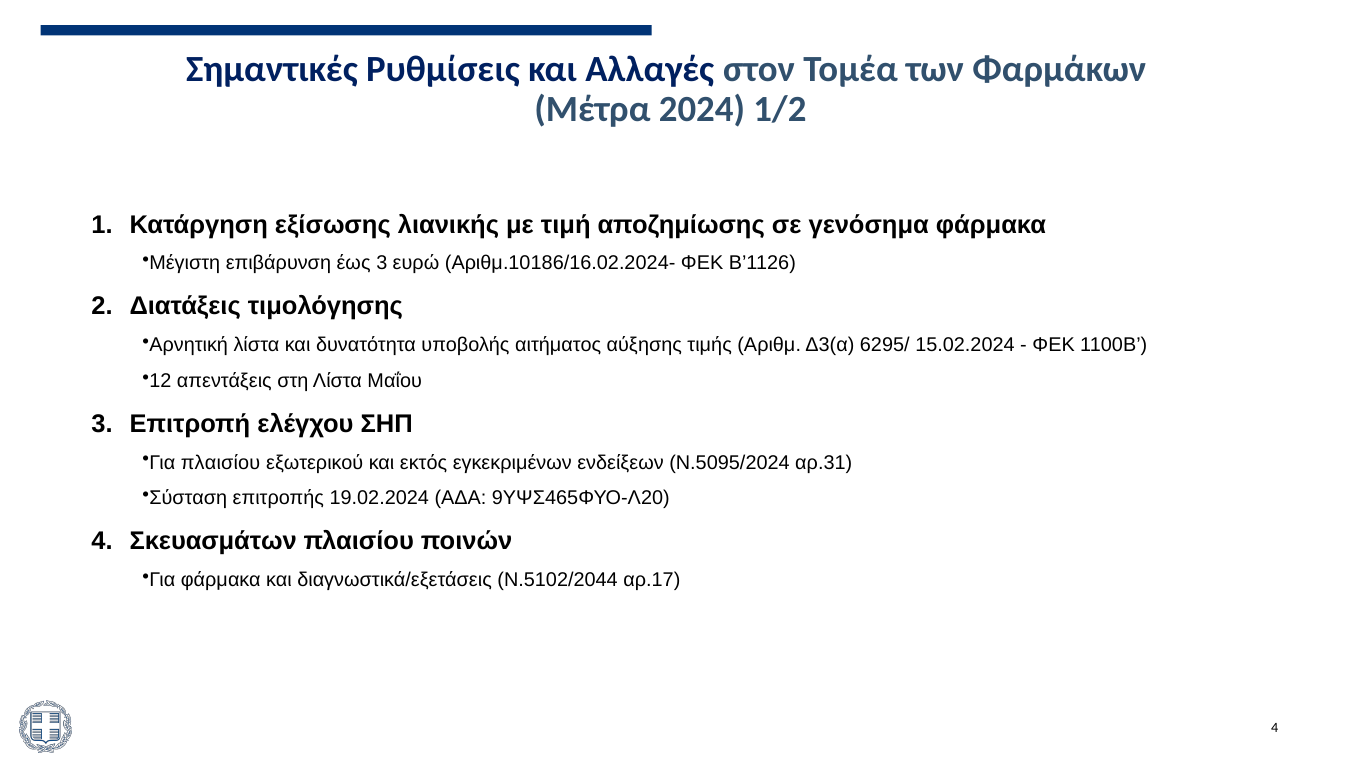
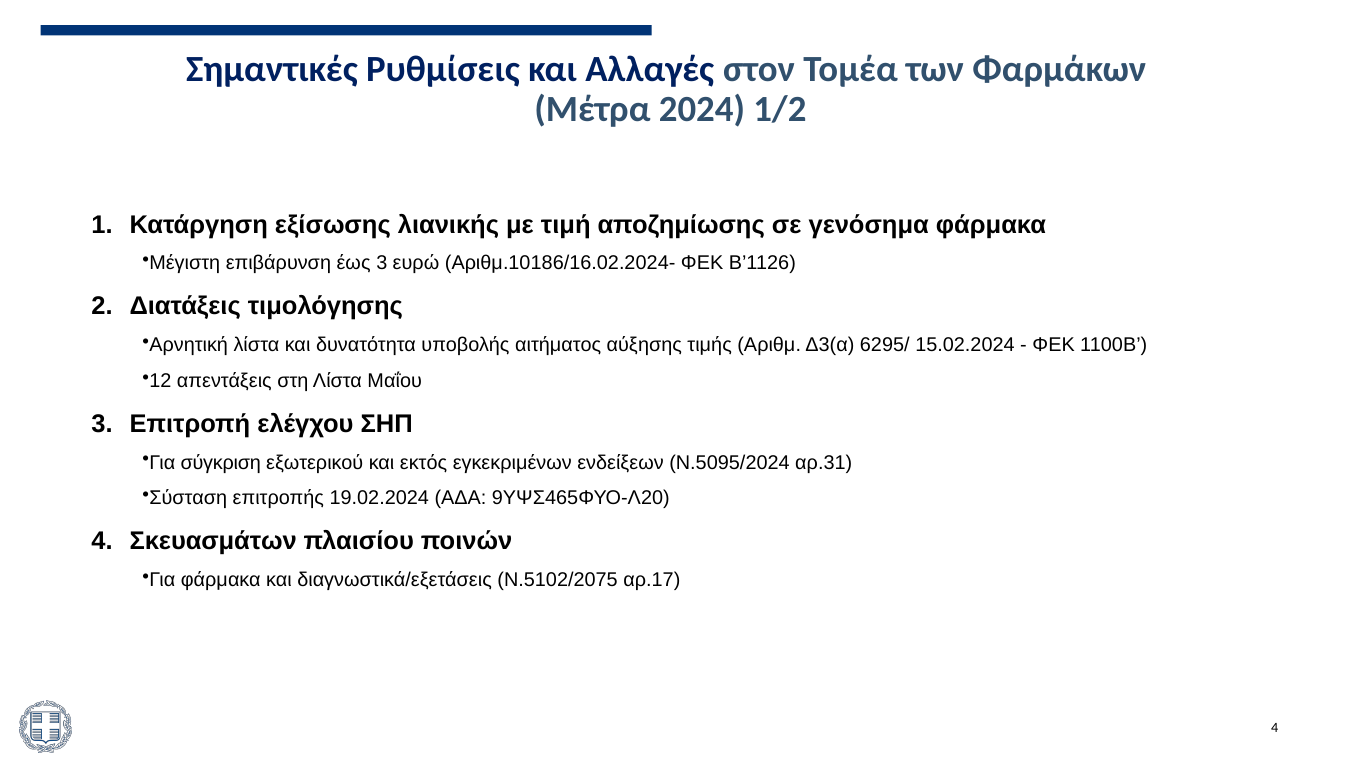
Για πλαισίου: πλαισίου -> σύγκριση
Ν.5102/2044: Ν.5102/2044 -> Ν.5102/2075
